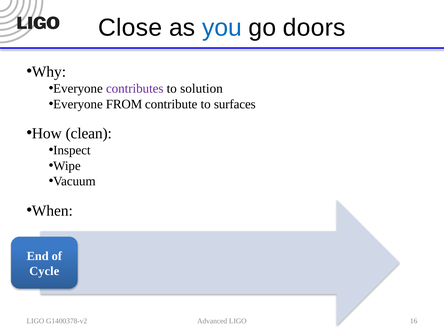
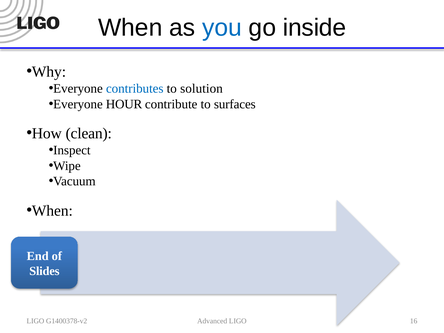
Close at (130, 28): Close -> When
doors: doors -> inside
contributes colour: purple -> blue
FROM: FROM -> HOUR
Cycle: Cycle -> Slides
